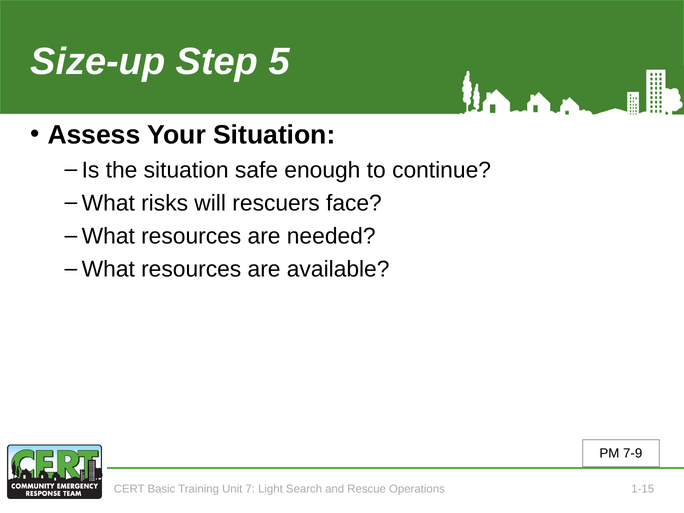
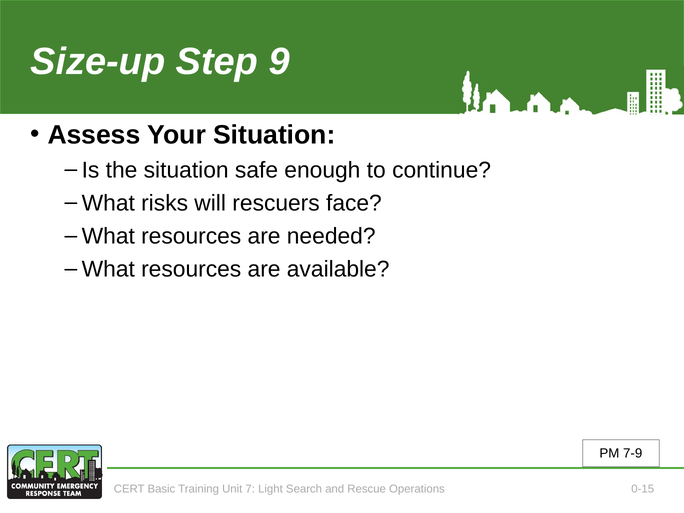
5: 5 -> 9
1-15: 1-15 -> 0-15
